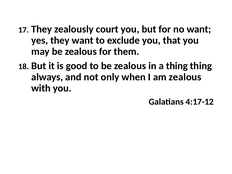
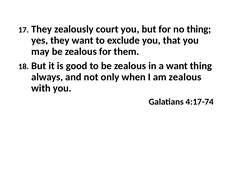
no want: want -> thing
a thing: thing -> want
4:17-12: 4:17-12 -> 4:17-74
